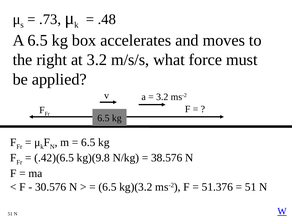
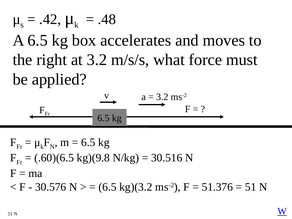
.73: .73 -> .42
.42)(6.5: .42)(6.5 -> .60)(6.5
38.576: 38.576 -> 30.516
